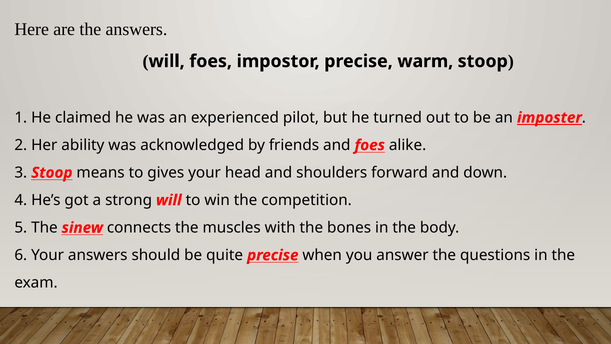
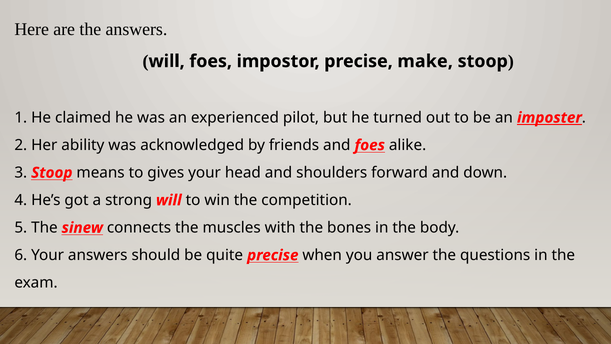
warm: warm -> make
